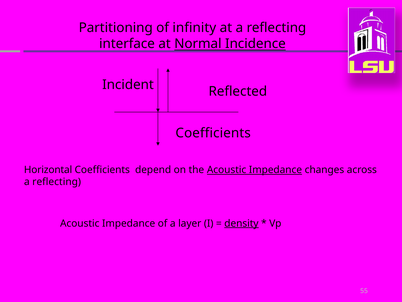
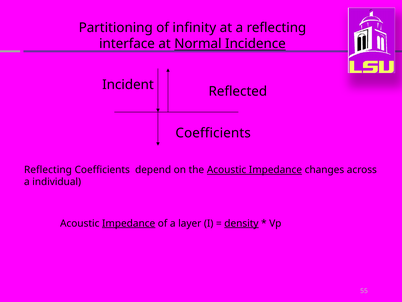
Horizontal at (48, 169): Horizontal -> Reflecting
reflecting at (57, 182): reflecting -> individual
Impedance at (129, 223) underline: none -> present
